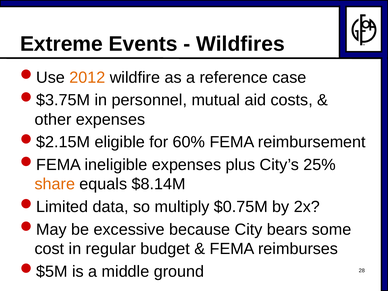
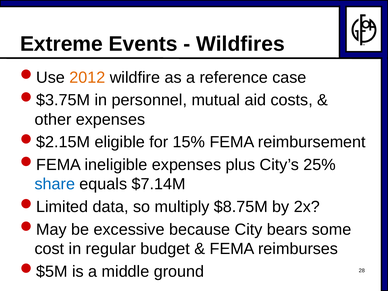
60%: 60% -> 15%
share colour: orange -> blue
$8.14M: $8.14M -> $7.14M
$0.75M: $0.75M -> $8.75M
